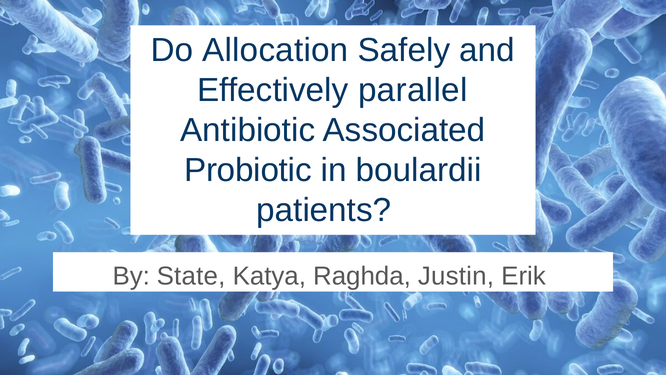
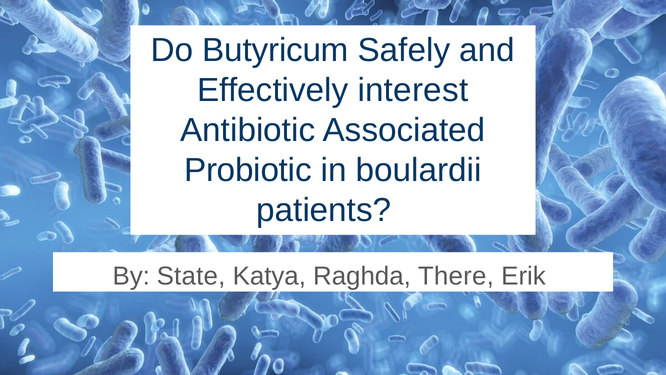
Allocation: Allocation -> Butyricum
parallel: parallel -> interest
Justin: Justin -> There
